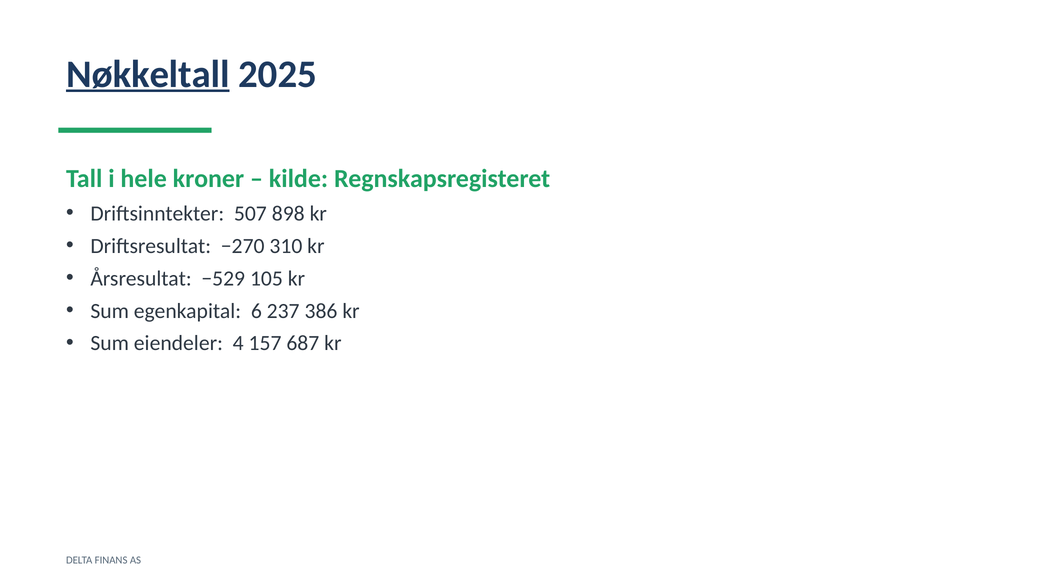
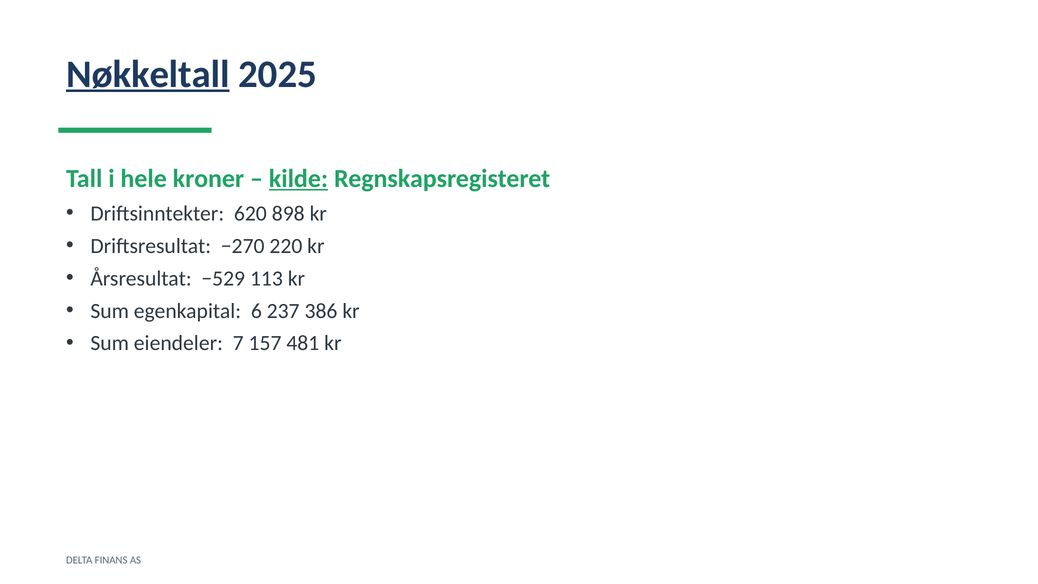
kilde underline: none -> present
507: 507 -> 620
310: 310 -> 220
105: 105 -> 113
4: 4 -> 7
687: 687 -> 481
